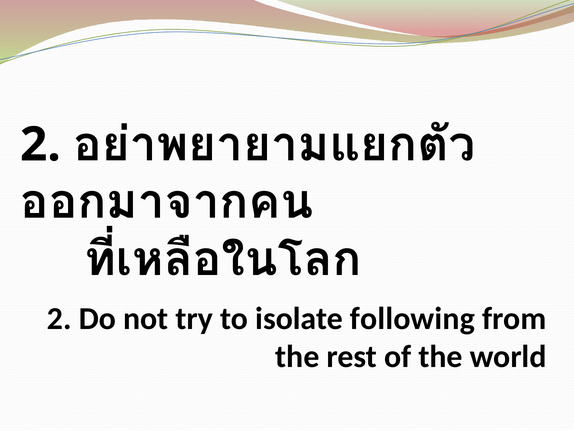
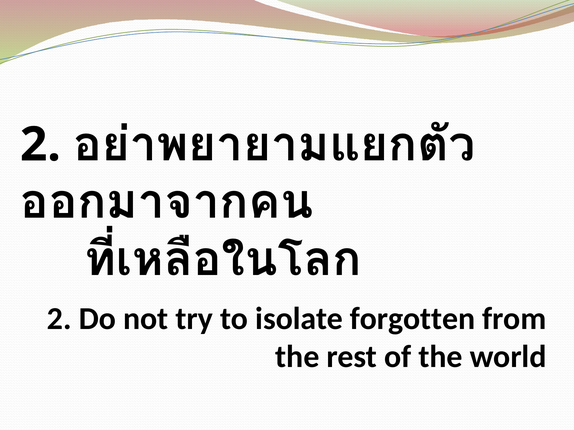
following: following -> forgotten
